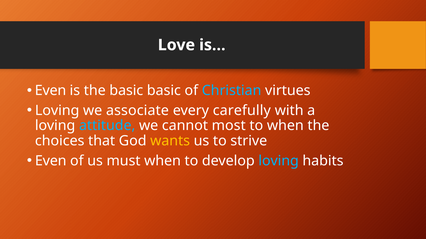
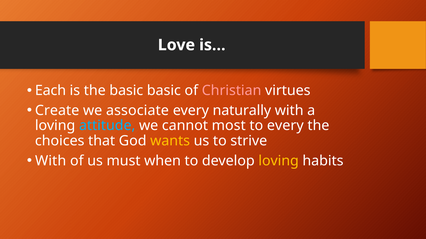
Even at (51, 91): Even -> Each
Christian colour: light blue -> pink
Loving at (57, 111): Loving -> Create
carefully: carefully -> naturally
to when: when -> every
Even at (51, 161): Even -> With
loving at (279, 161) colour: light blue -> yellow
